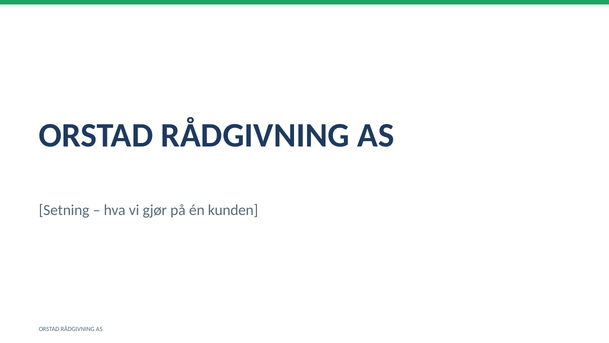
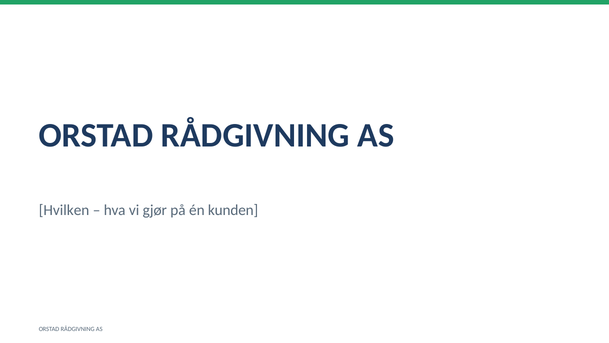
Setning: Setning -> Hvilken
